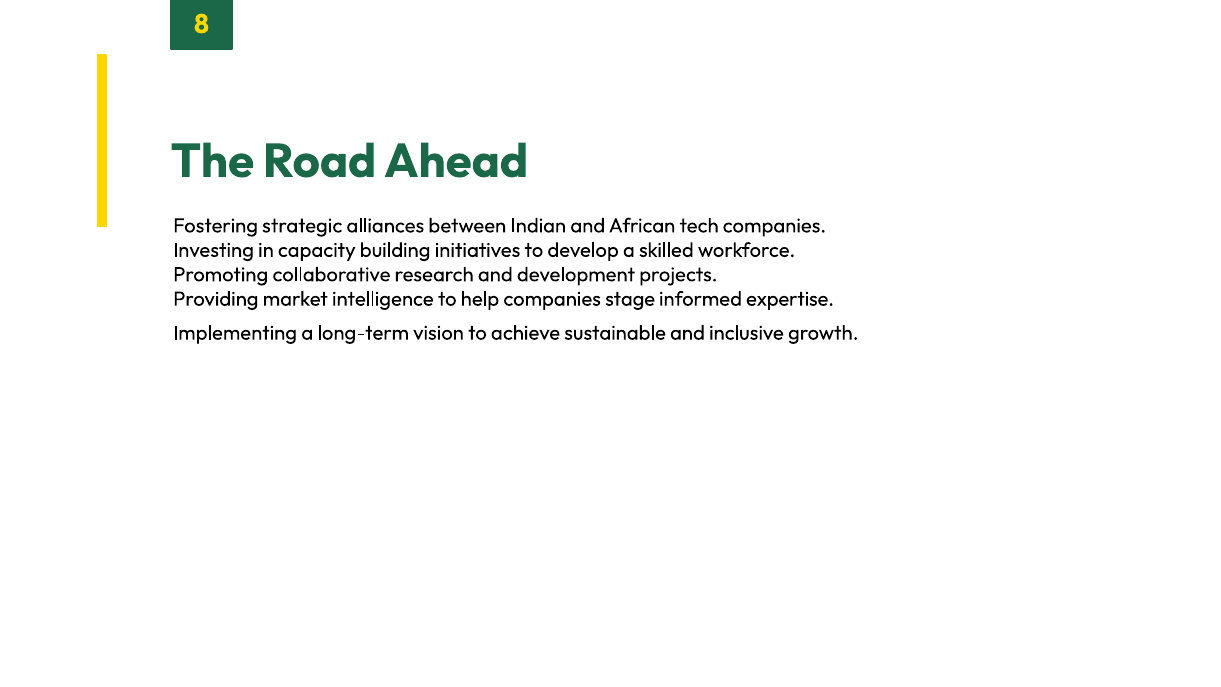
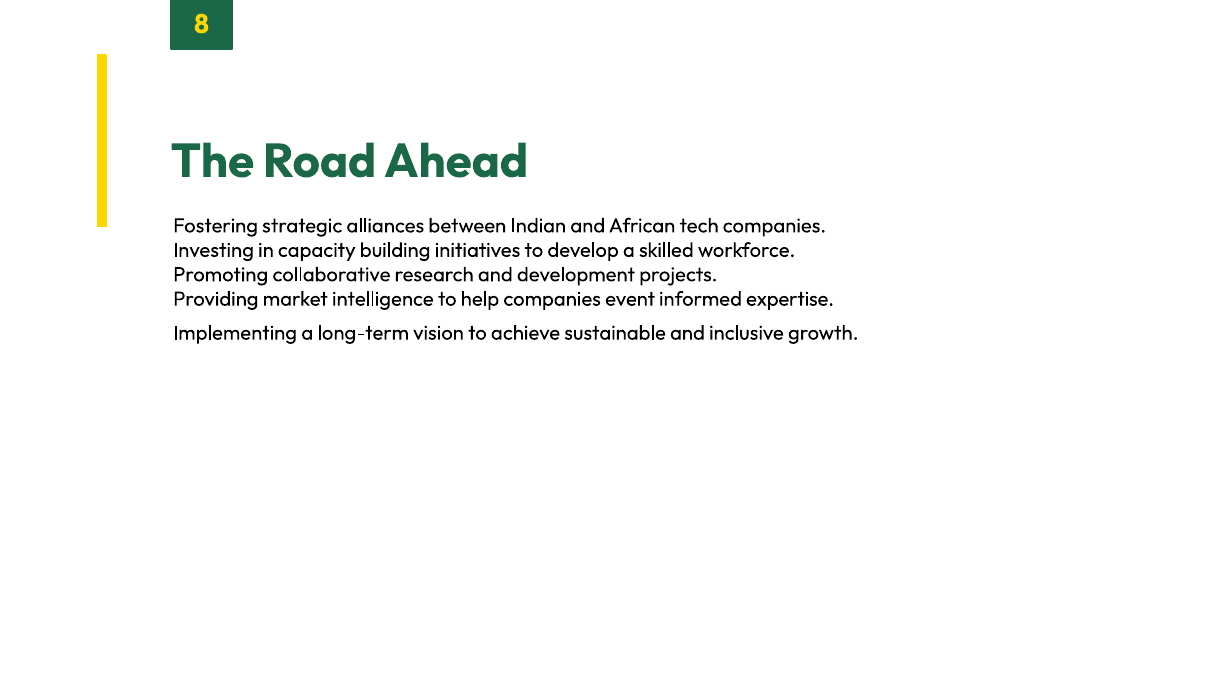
stage: stage -> event
